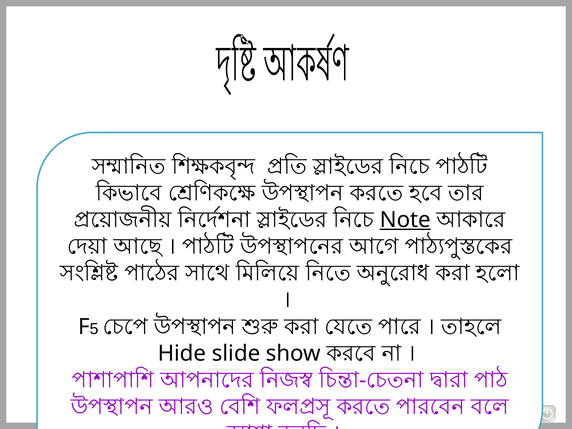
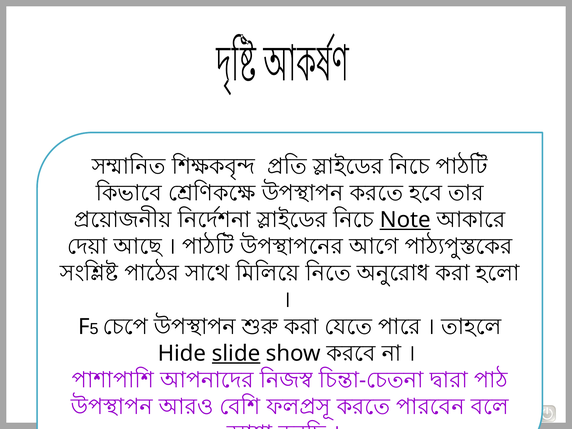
slide underline: none -> present
